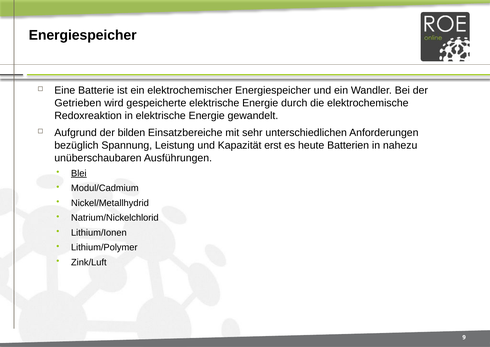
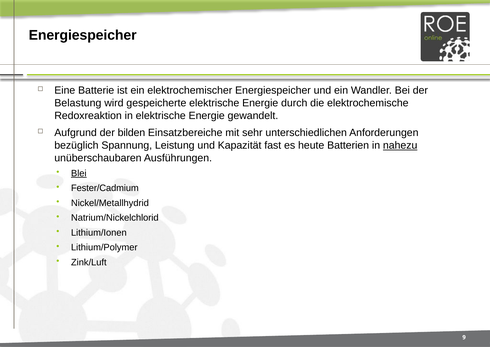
Getrieben: Getrieben -> Belastung
erst: erst -> fast
nahezu underline: none -> present
Modul/Cadmium: Modul/Cadmium -> Fester/Cadmium
